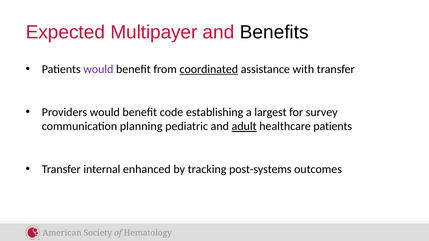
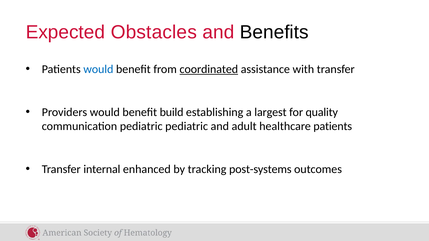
Multipayer: Multipayer -> Obstacles
would at (98, 69) colour: purple -> blue
code: code -> build
survey: survey -> quality
communication planning: planning -> pediatric
adult underline: present -> none
